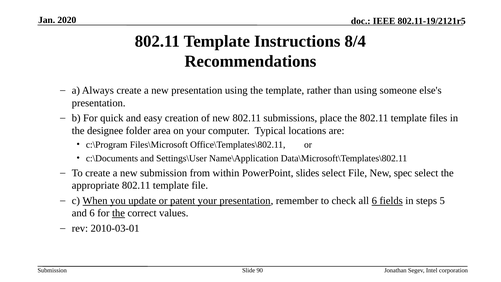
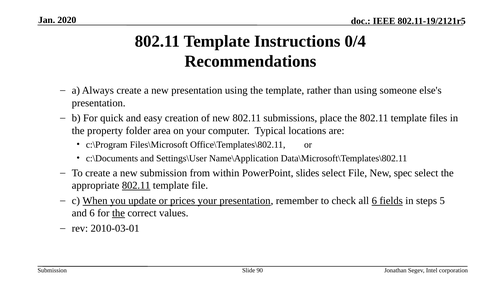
8/4: 8/4 -> 0/4
designee: designee -> property
802.11 at (136, 185) underline: none -> present
patent: patent -> prices
